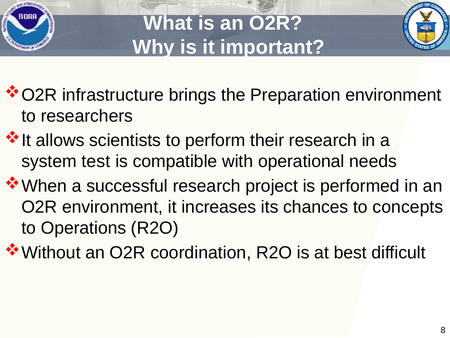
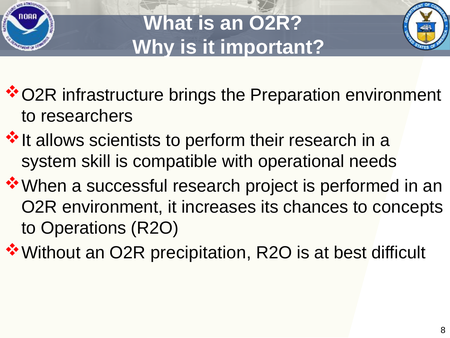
test: test -> skill
coordination: coordination -> precipitation
